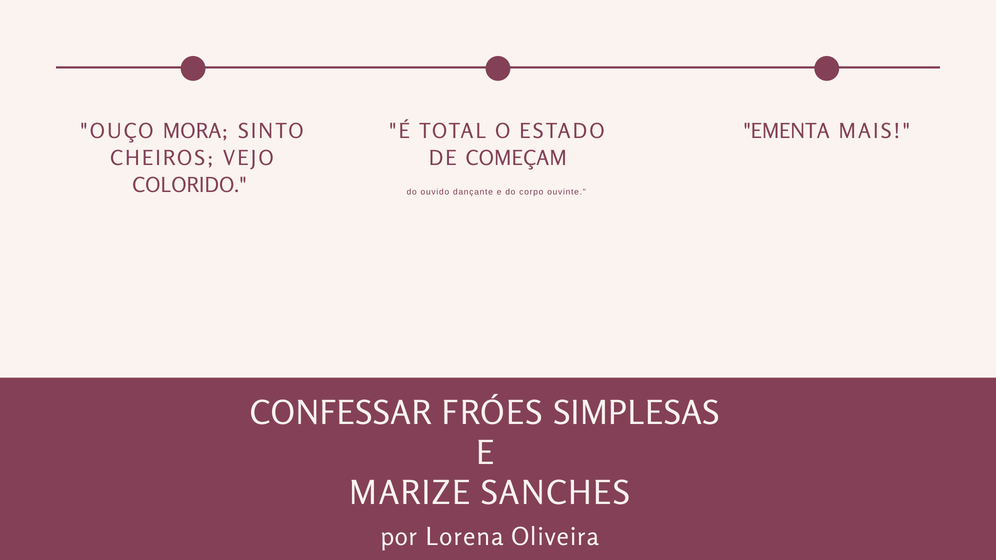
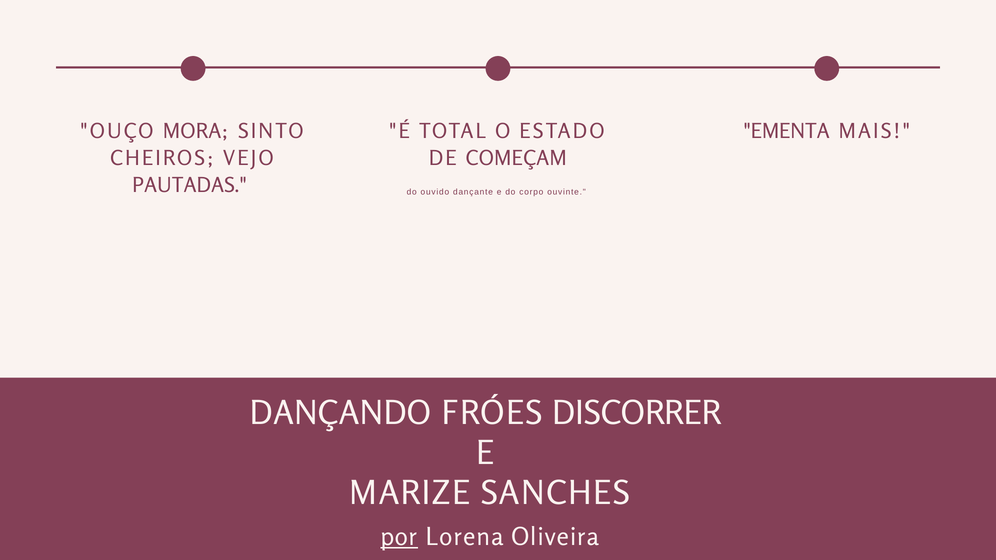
COLORIDO: COLORIDO -> PAUTADAS
CONFESSAR: CONFESSAR -> DANÇANDO
SIMPLESAS: SIMPLESAS -> DISCORRER
por underline: none -> present
